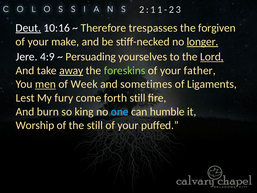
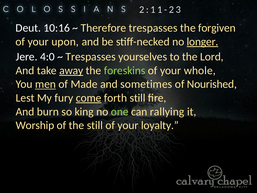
Deut underline: present -> none
make: make -> upon
4:9: 4:9 -> 4:0
Persuading at (91, 57): Persuading -> Trespasses
Lord underline: present -> none
father: father -> whole
Week: Week -> Made
Ligaments: Ligaments -> Nourished
come underline: none -> present
one colour: light blue -> light green
humble: humble -> rallying
puffed: puffed -> loyalty
